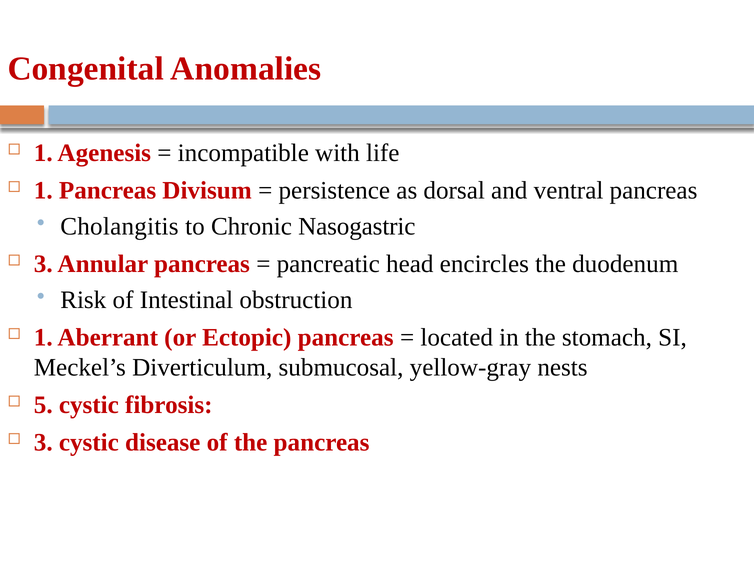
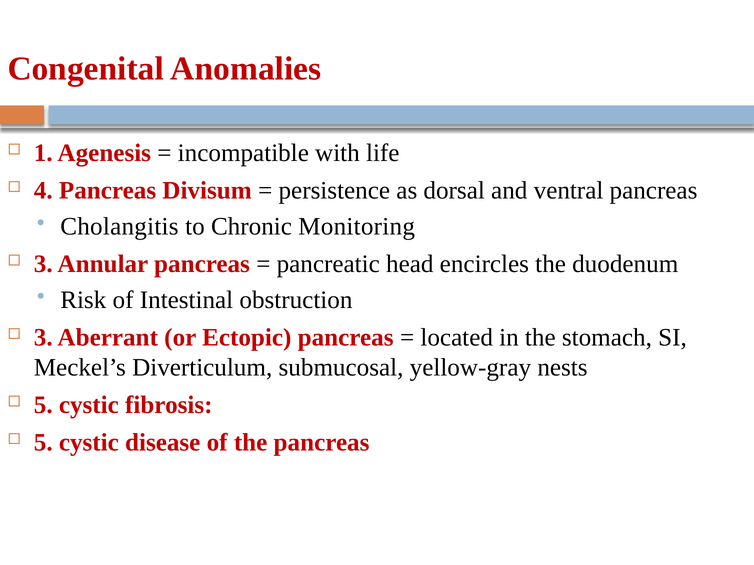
1 at (43, 191): 1 -> 4
Nasogastric: Nasogastric -> Monitoring
1 at (43, 338): 1 -> 3
3 at (43, 443): 3 -> 5
